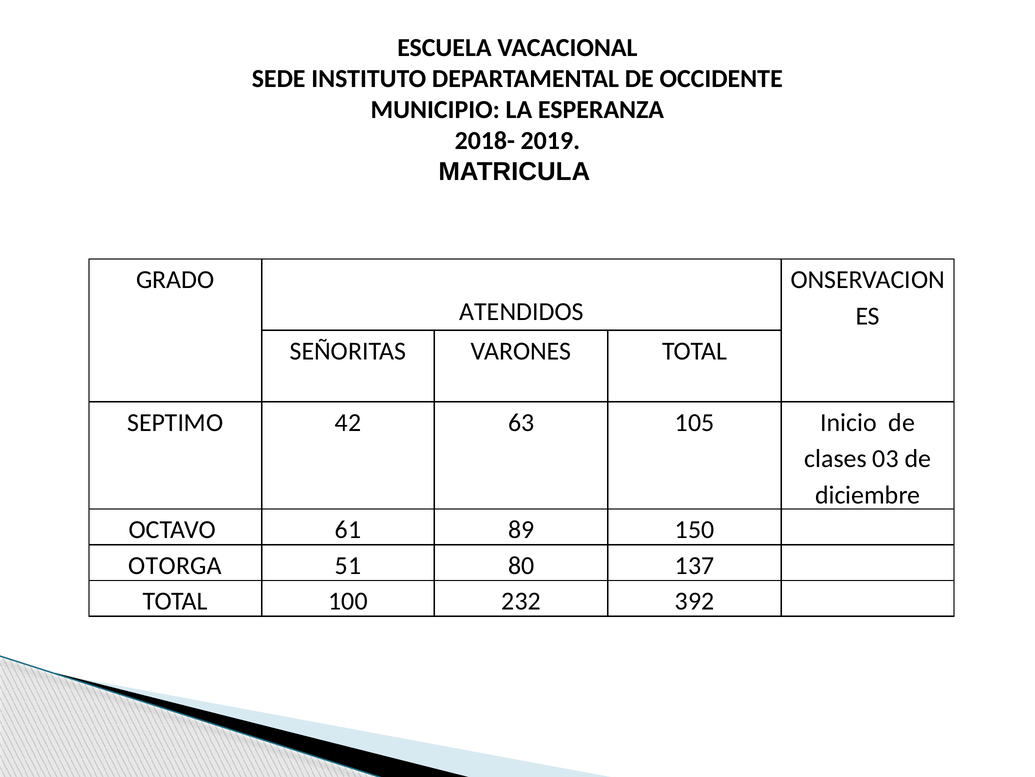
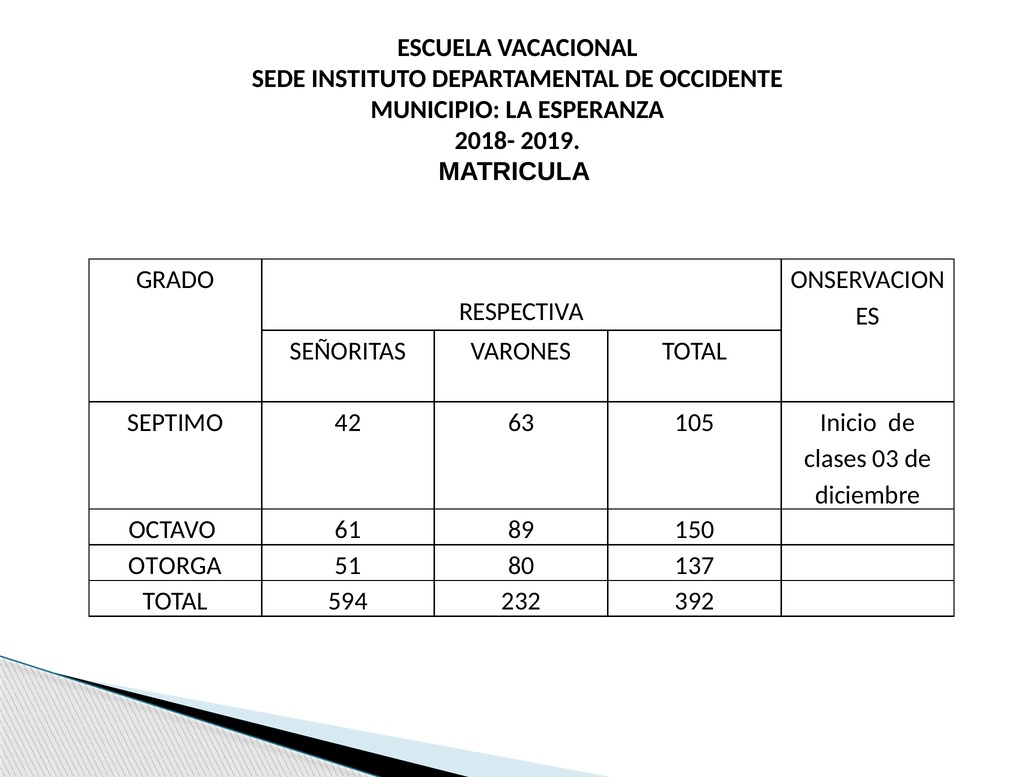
ATENDIDOS: ATENDIDOS -> RESPECTIVA
100: 100 -> 594
